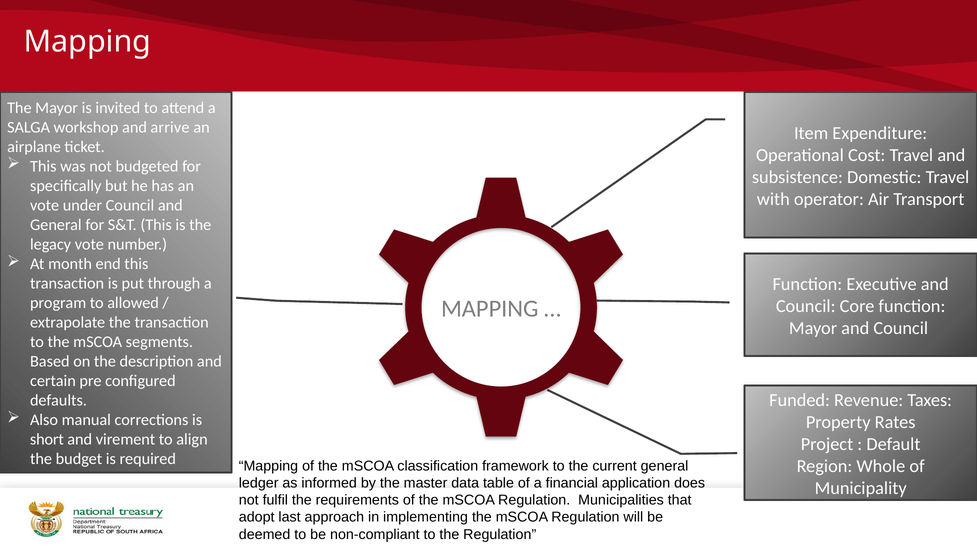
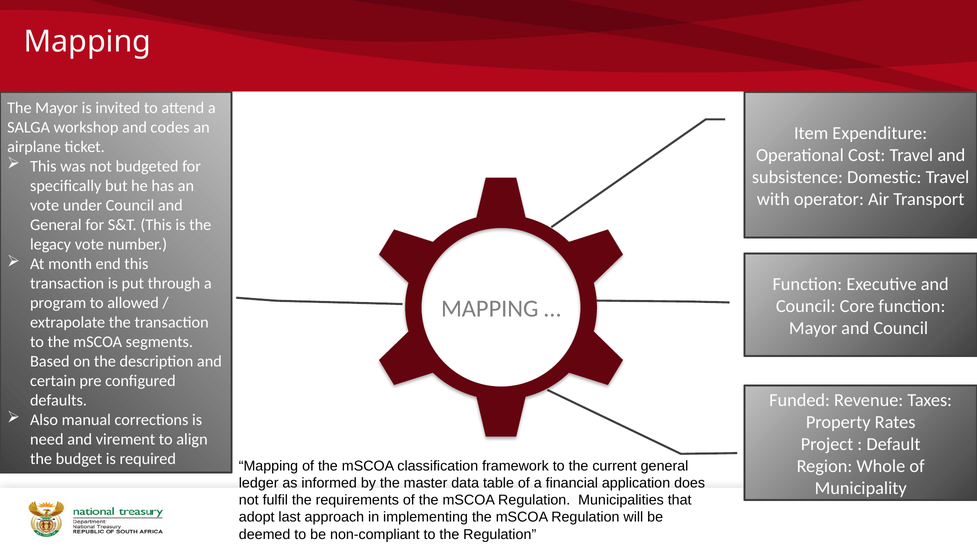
arrive: arrive -> codes
short: short -> need
